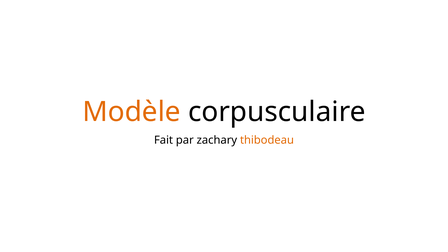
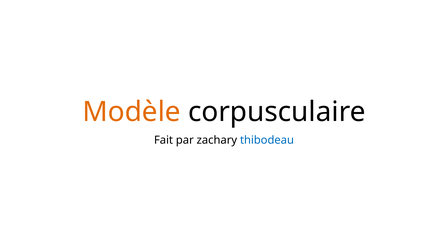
thibodeau colour: orange -> blue
